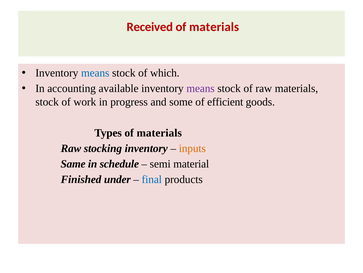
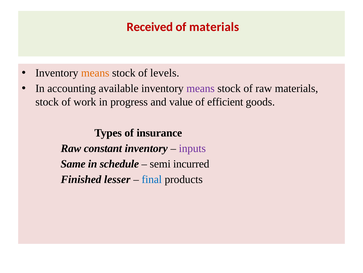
means at (95, 73) colour: blue -> orange
which: which -> levels
some: some -> value
Types of materials: materials -> insurance
stocking: stocking -> constant
inputs colour: orange -> purple
material: material -> incurred
under: under -> lesser
